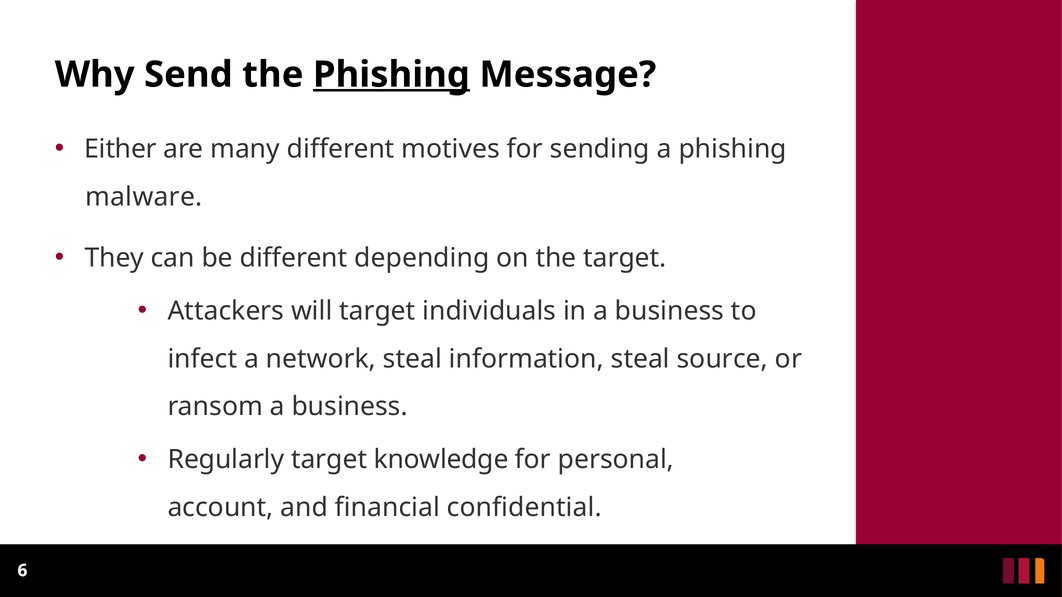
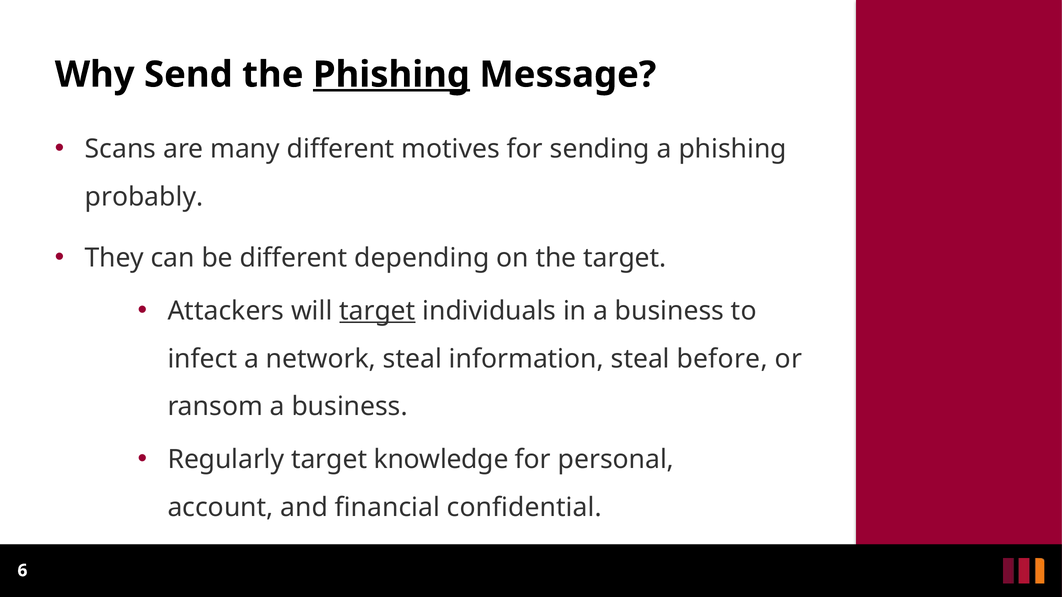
Either: Either -> Scans
malware: malware -> probably
target at (377, 311) underline: none -> present
source: source -> before
